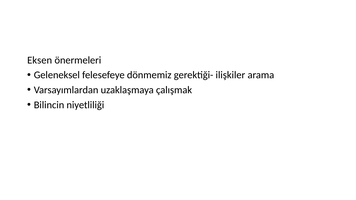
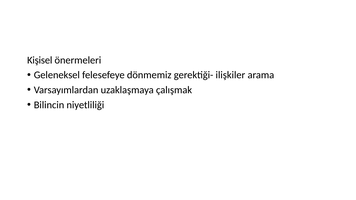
Eksen: Eksen -> Kişisel
